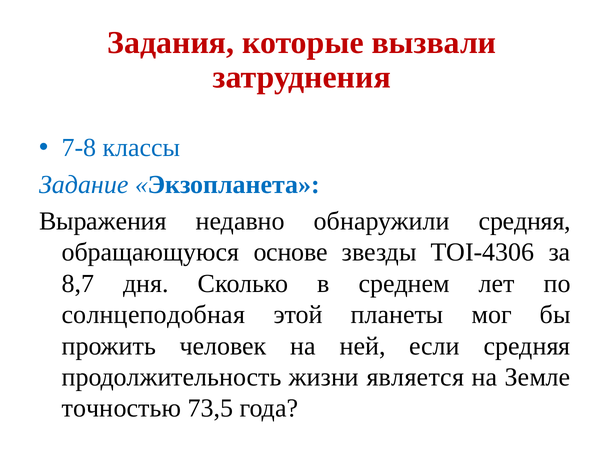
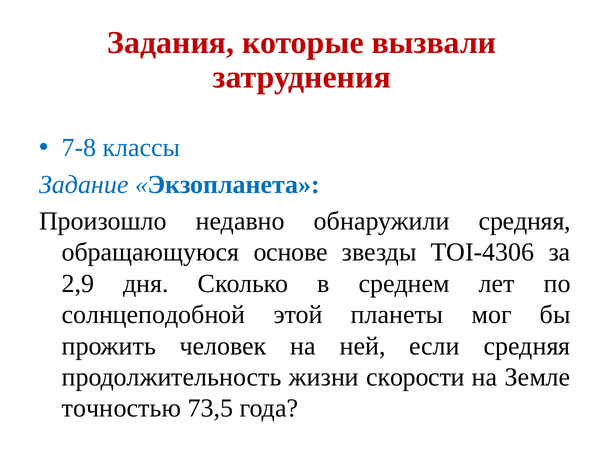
Выражения: Выражения -> Произошло
8,7: 8,7 -> 2,9
солнцеподобная: солнцеподобная -> солнцеподобной
является: является -> скорости
